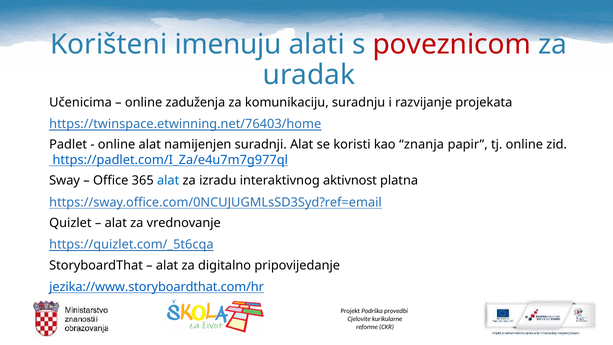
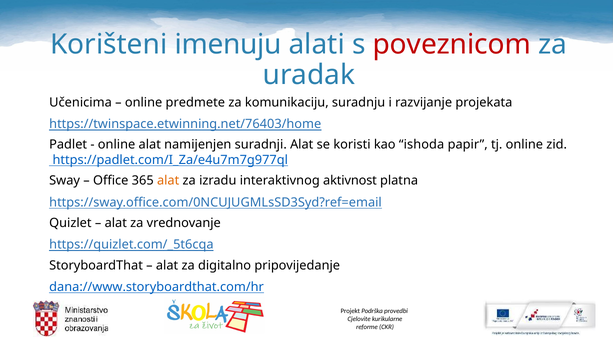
zaduženja: zaduženja -> predmete
znanja: znanja -> ishoda
alat at (168, 181) colour: blue -> orange
jezika://www.storyboardthat.com/hr: jezika://www.storyboardthat.com/hr -> dana://www.storyboardthat.com/hr
